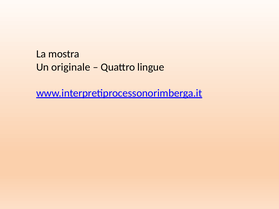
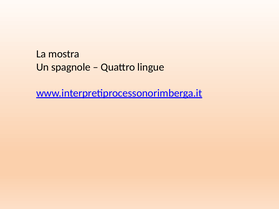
originale: originale -> spagnole
